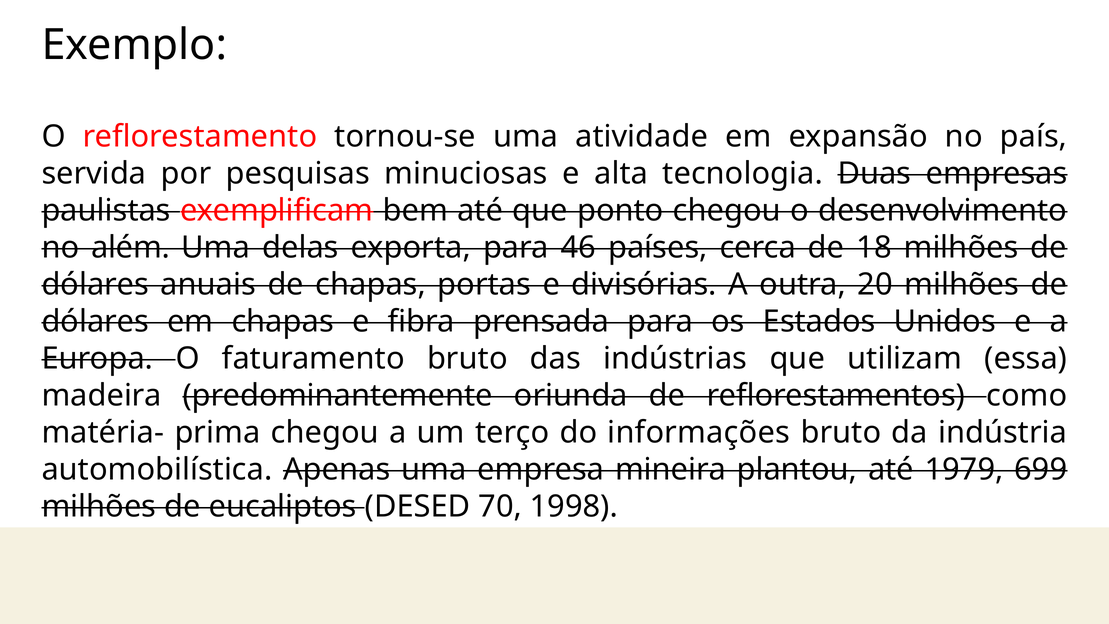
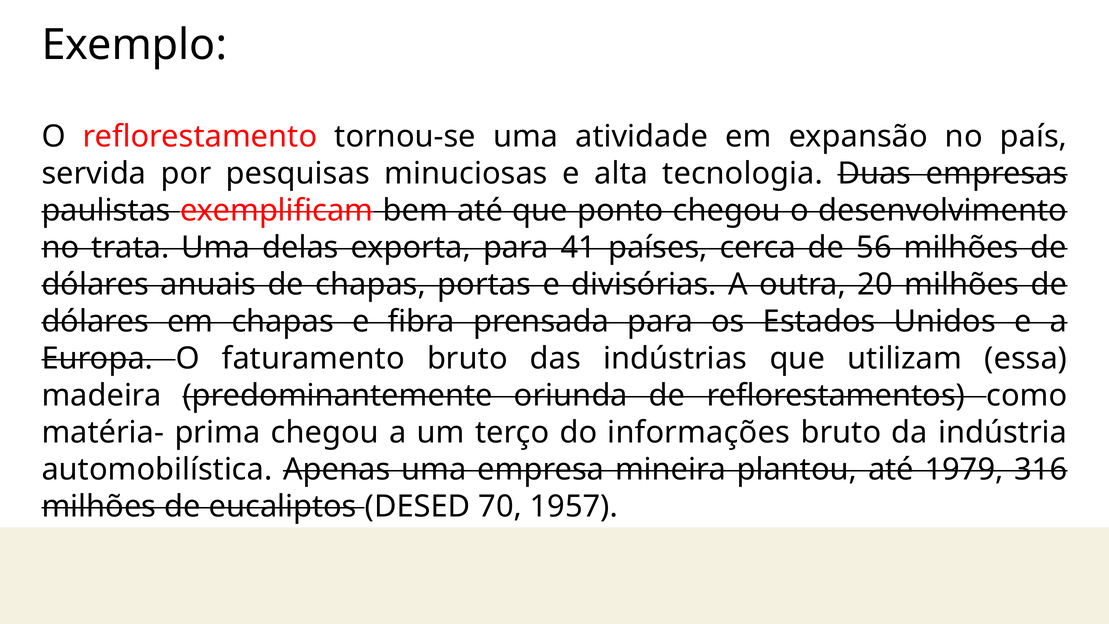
além: além -> trata
46: 46 -> 41
18: 18 -> 56
699: 699 -> 316
1998: 1998 -> 1957
